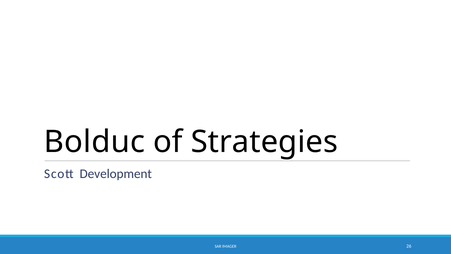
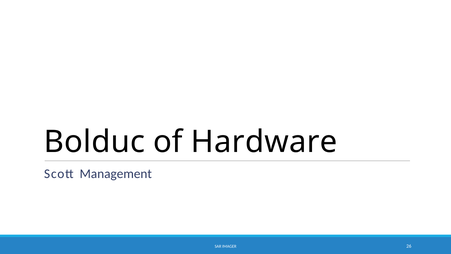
Strategies: Strategies -> Hardware
Development: Development -> Management
